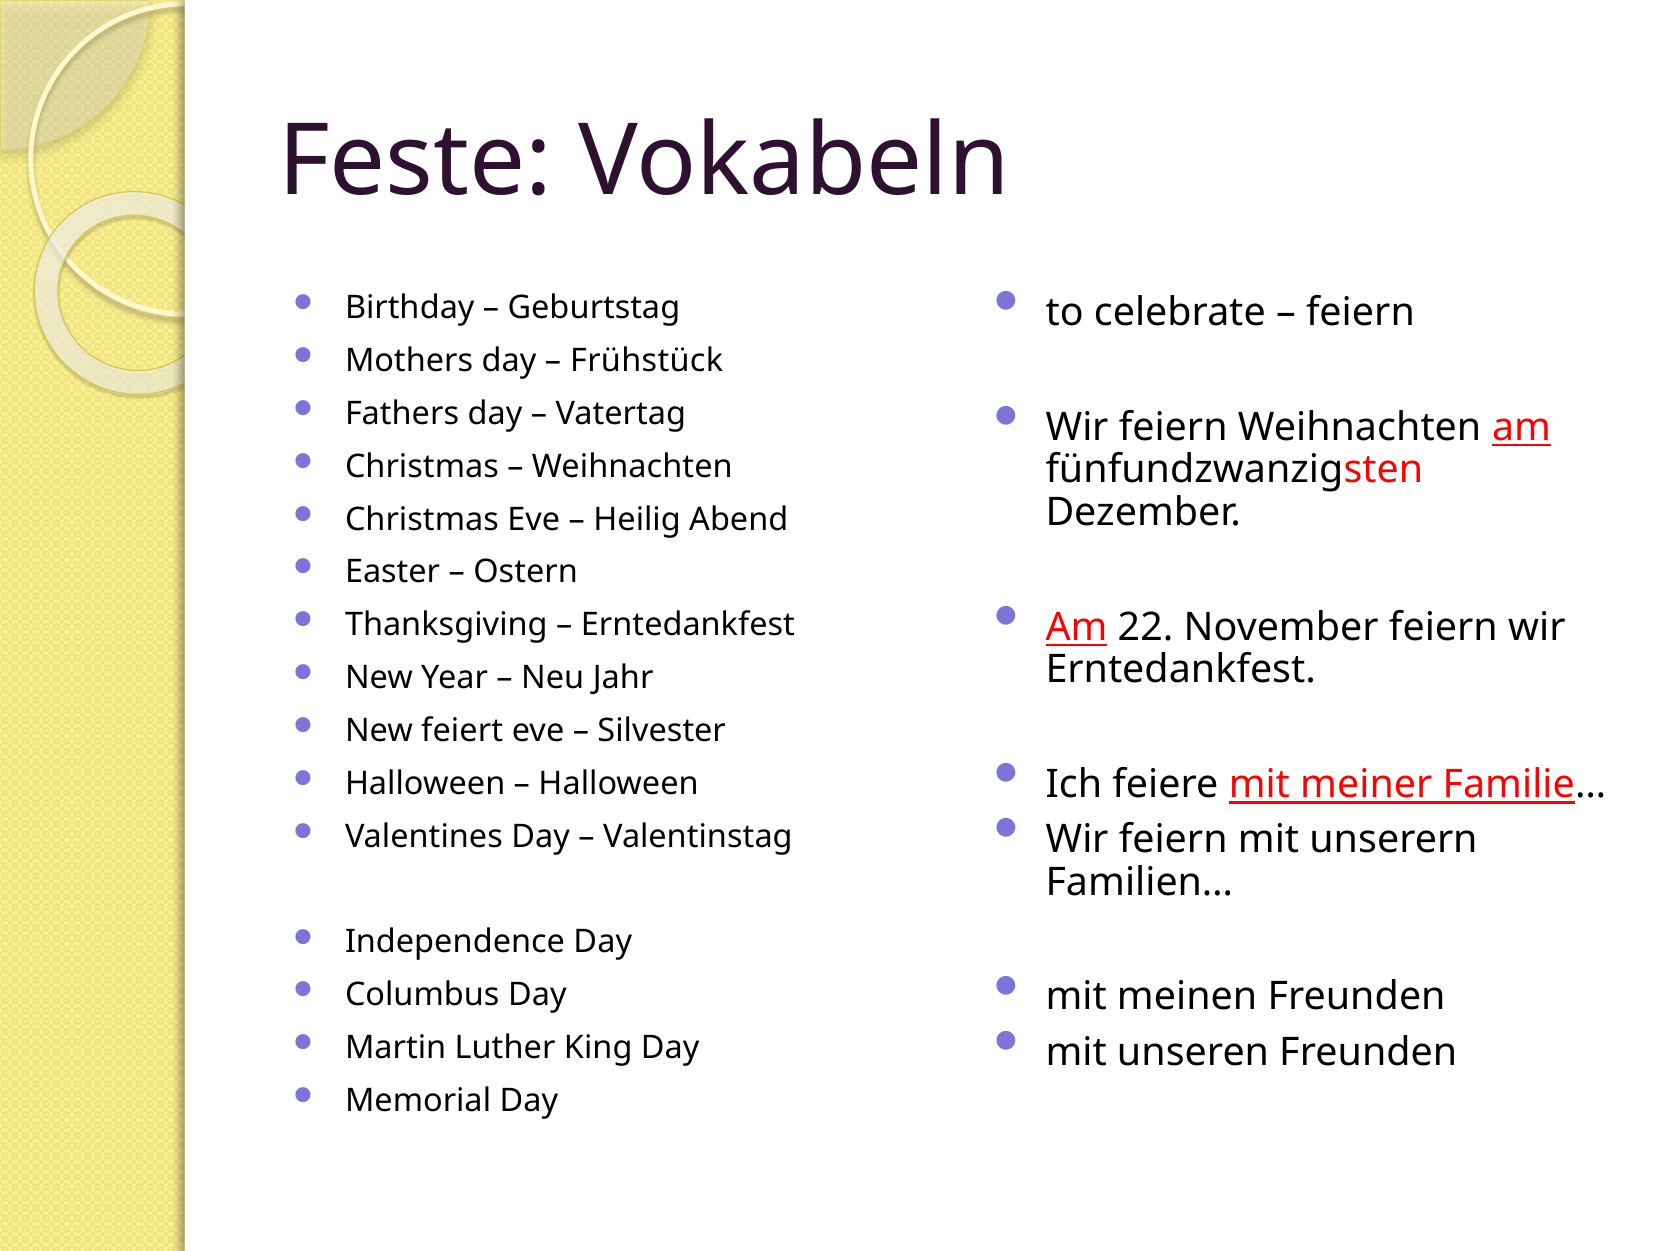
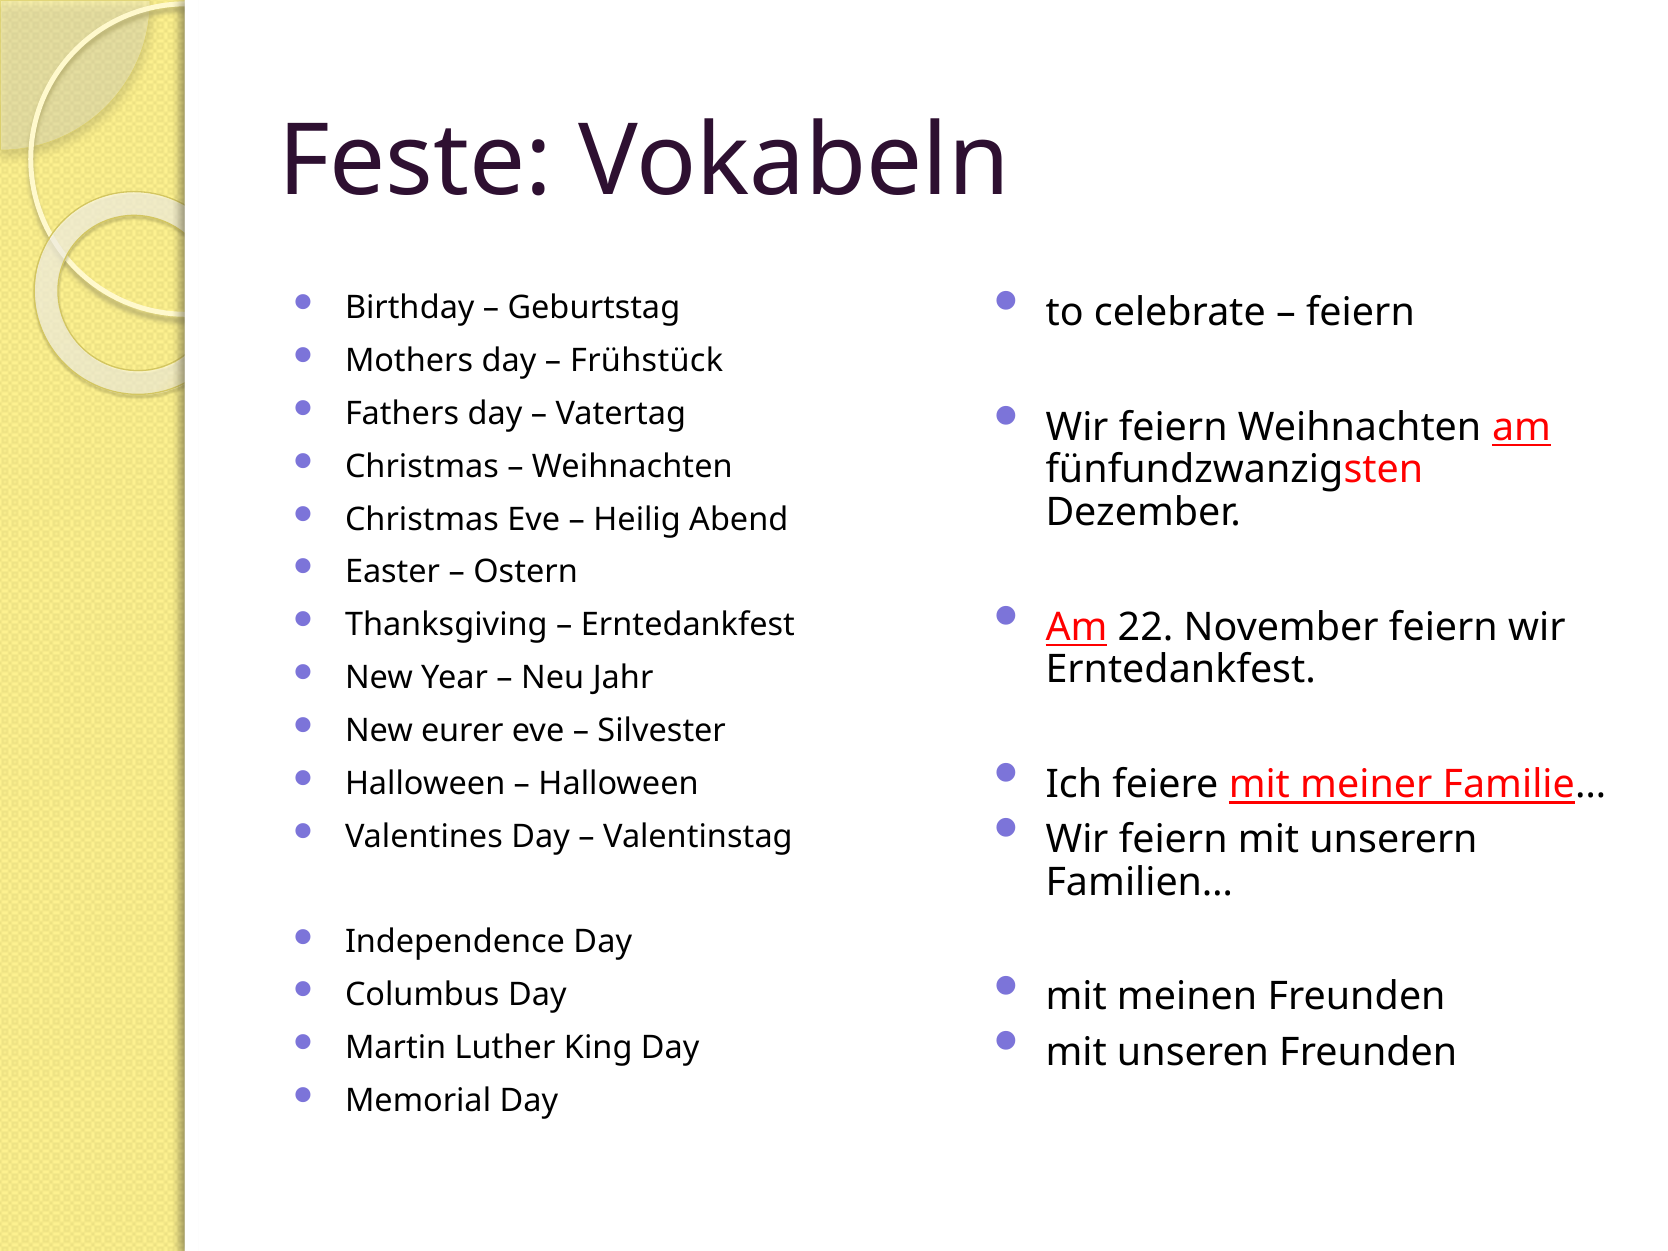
feiert: feiert -> eurer
